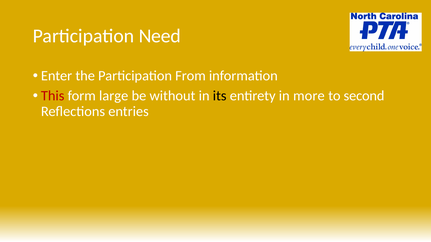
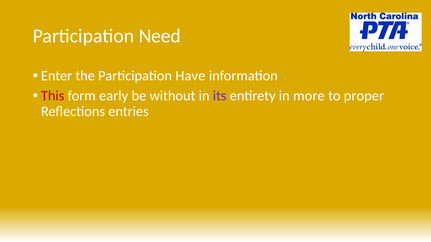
From: From -> Have
large: large -> early
its colour: black -> purple
second: second -> proper
